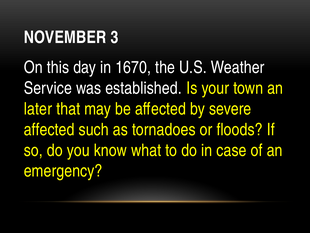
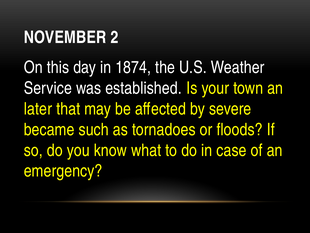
3: 3 -> 2
1670: 1670 -> 1874
affected at (49, 129): affected -> became
